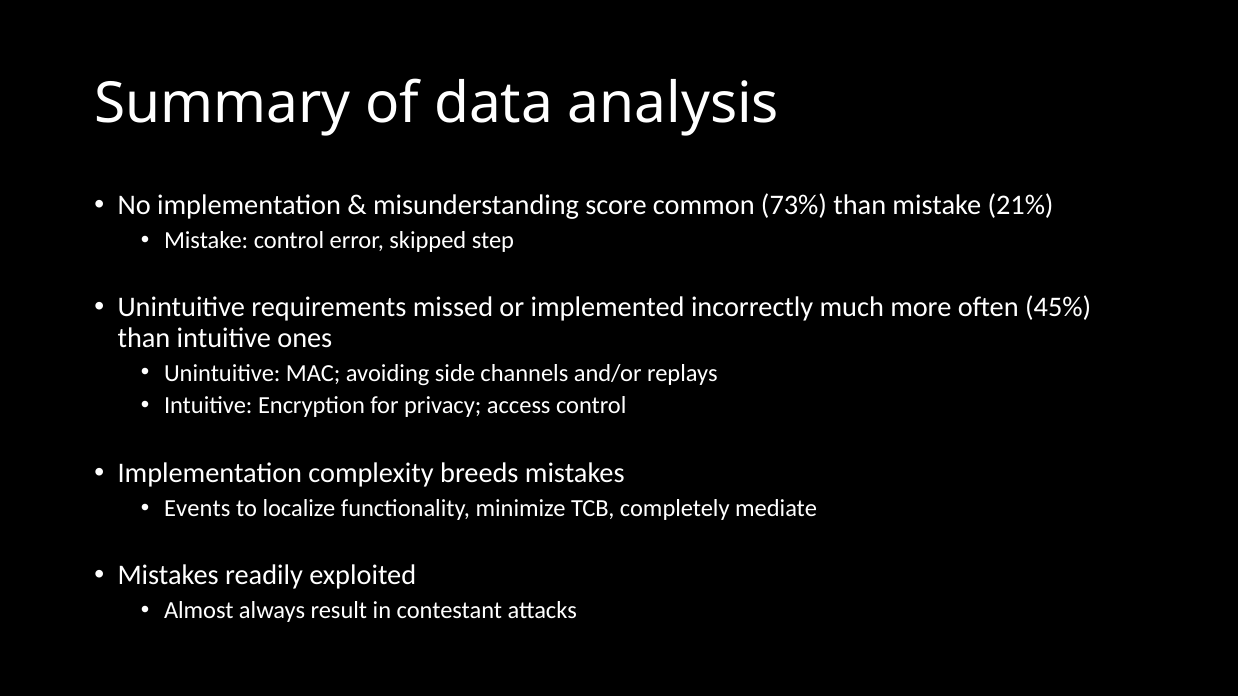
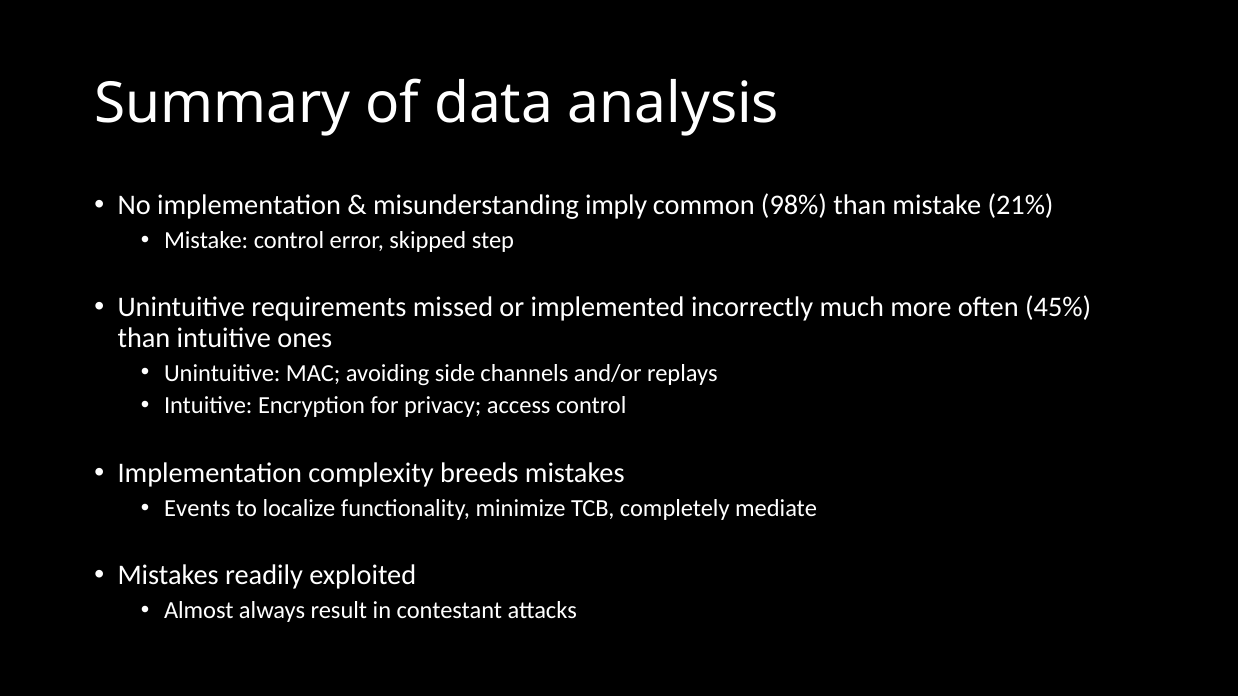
score: score -> imply
73%: 73% -> 98%
